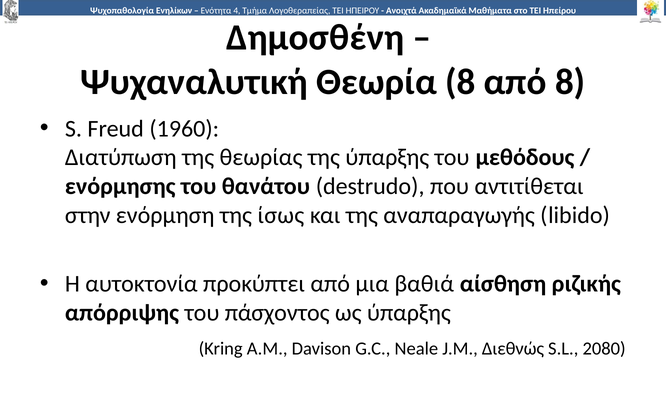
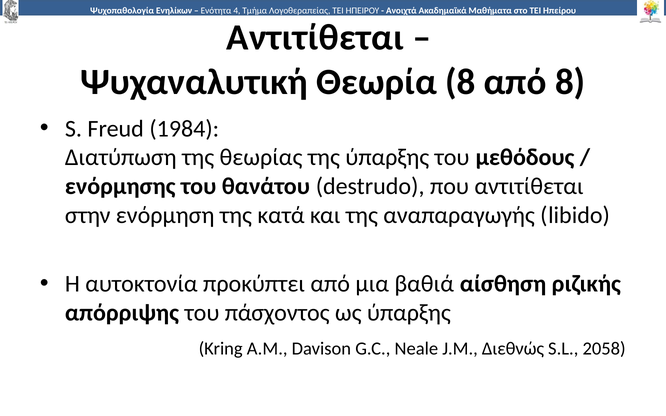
Δημοσθένη at (315, 38): Δημοσθένη -> Αντιτίθεται
1960: 1960 -> 1984
ίσως: ίσως -> κατά
2080: 2080 -> 2058
